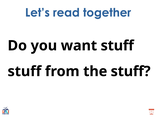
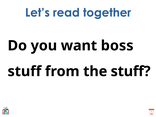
want stuff: stuff -> boss
